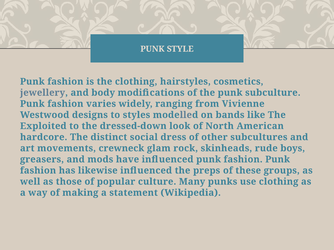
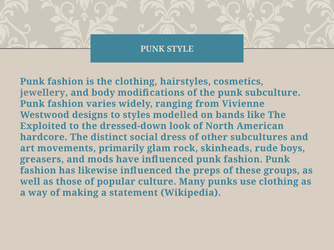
crewneck: crewneck -> primarily
